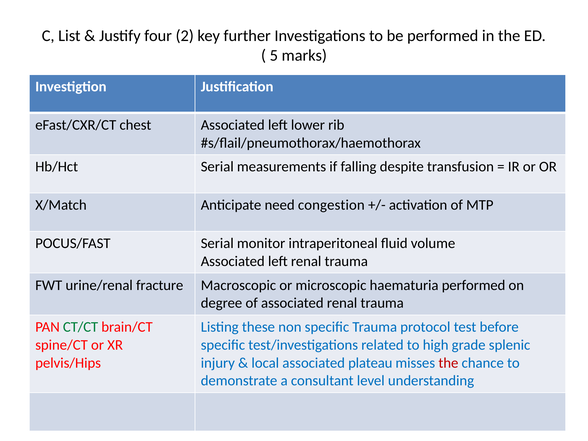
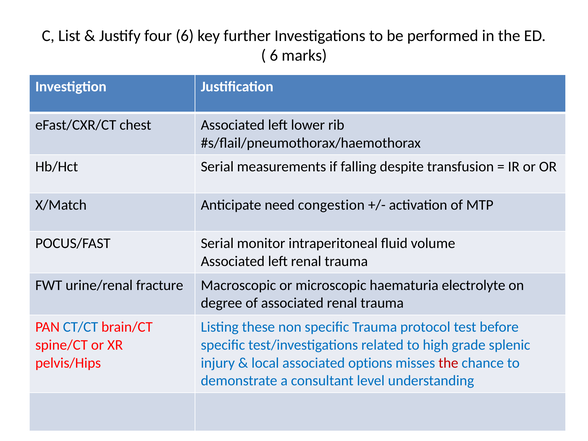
four 2: 2 -> 6
5 at (274, 56): 5 -> 6
haematuria performed: performed -> electrolyte
CT/CT colour: green -> blue
plateau: plateau -> options
